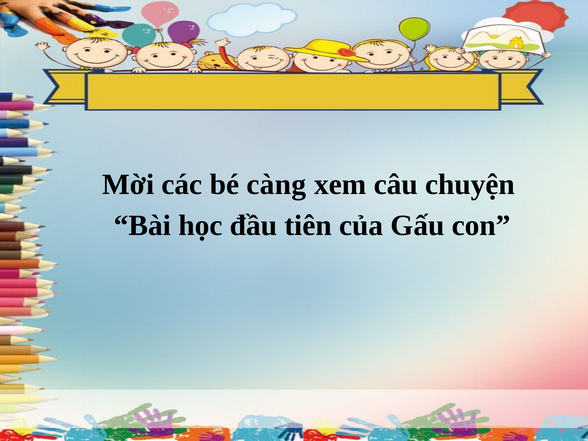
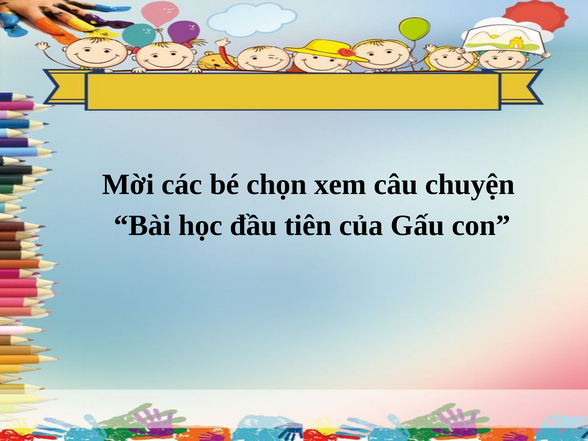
càng: càng -> chọn
